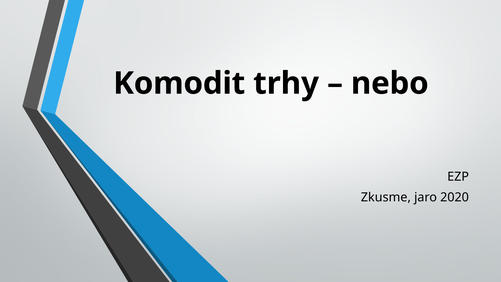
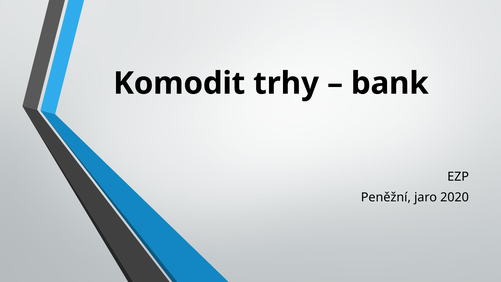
nebo: nebo -> bank
Zkusme: Zkusme -> Peněžní
